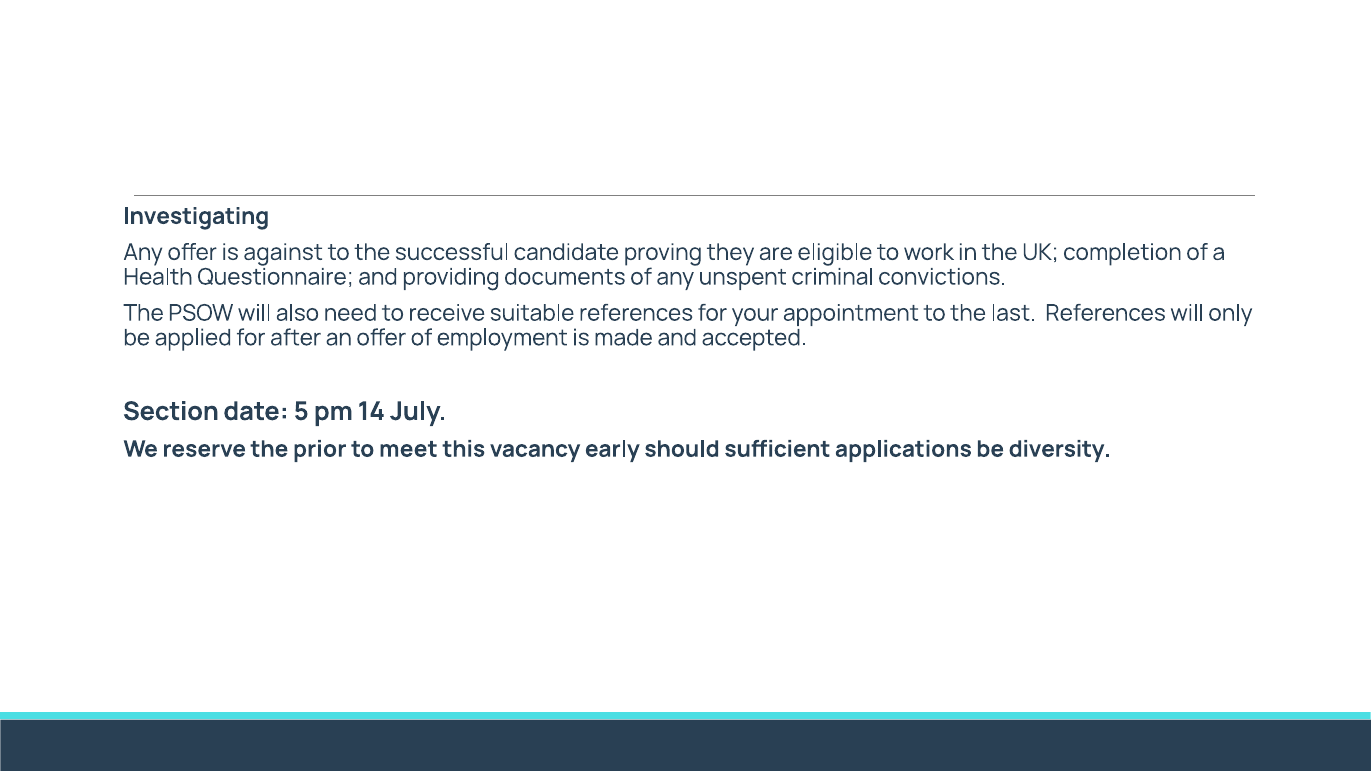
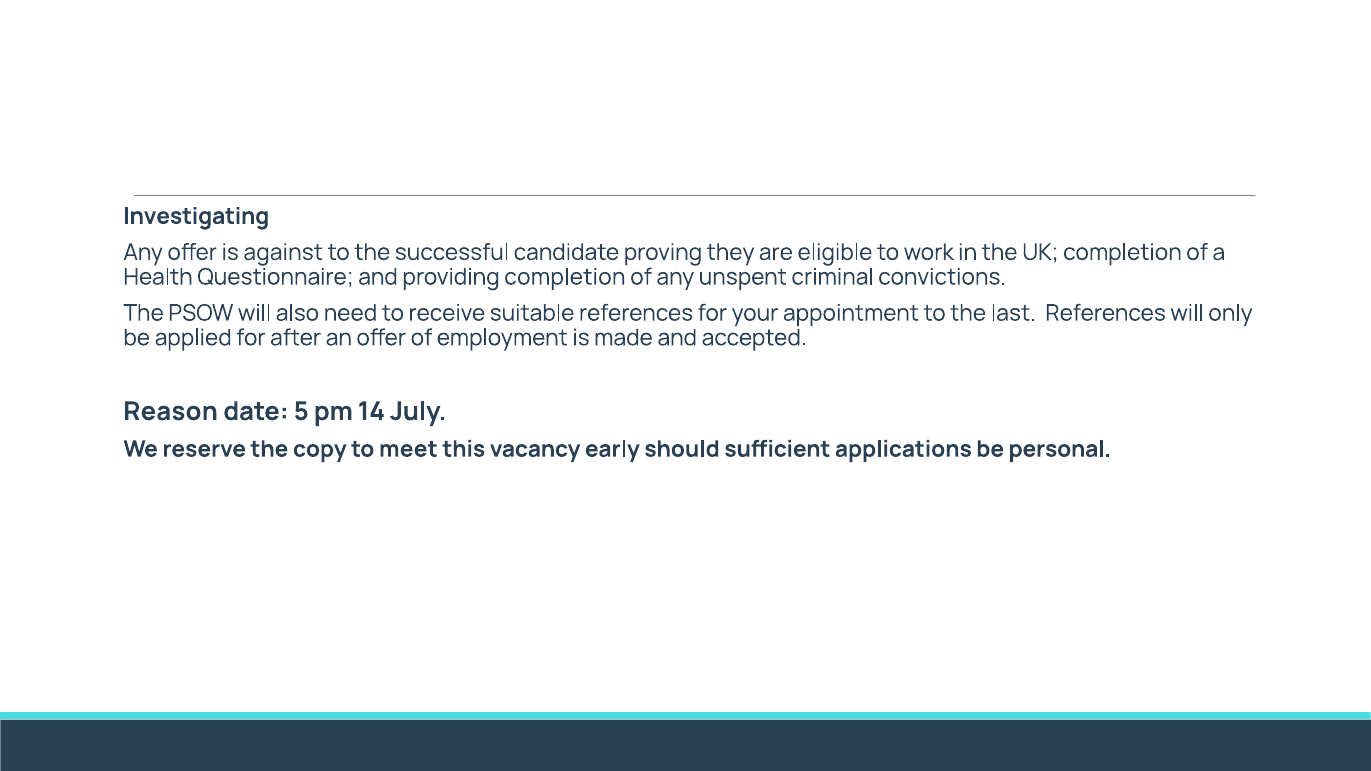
providing documents: documents -> completion
Section: Section -> Reason
prior: prior -> copy
diversity: diversity -> personal
